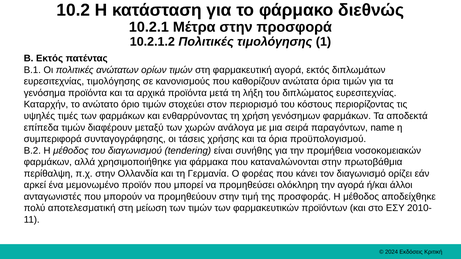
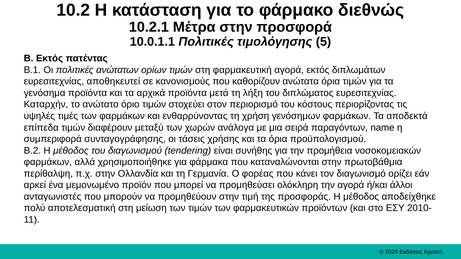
10.2.1.2: 10.2.1.2 -> 10.0.1.1
1: 1 -> 5
ευρεσιτεχνίας τιμολόγησης: τιμολόγησης -> αποθηκευτεί
